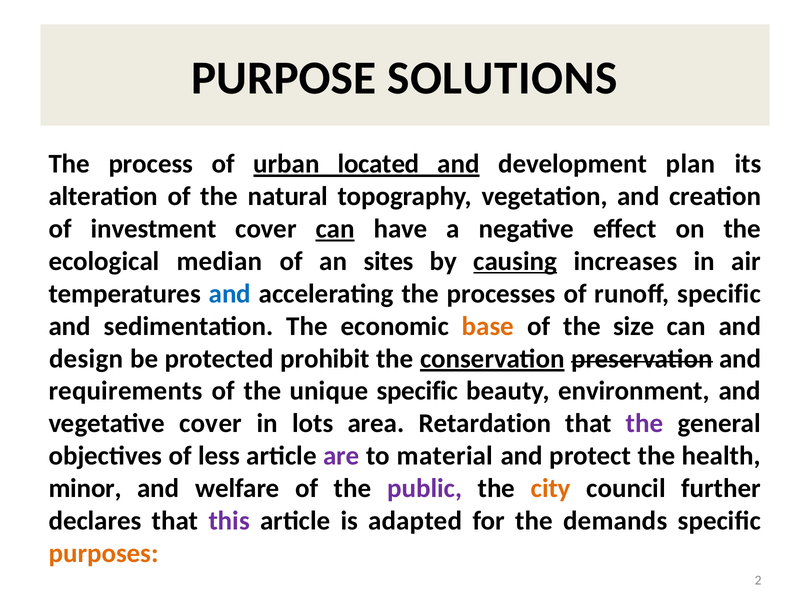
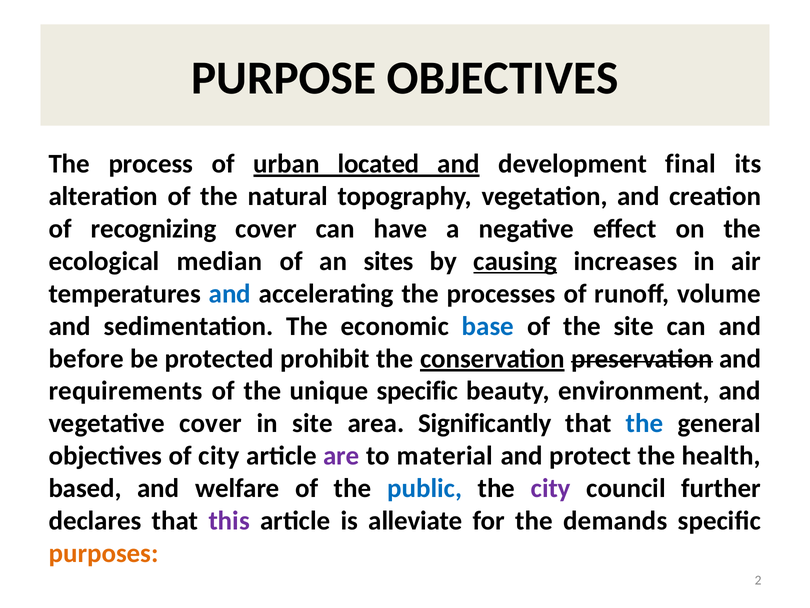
PURPOSE SOLUTIONS: SOLUTIONS -> OBJECTIVES
plan: plan -> final
investment: investment -> recognizing
can at (335, 229) underline: present -> none
runoff specific: specific -> volume
base colour: orange -> blue
the size: size -> site
design: design -> before
in lots: lots -> site
Retardation: Retardation -> Significantly
the at (645, 423) colour: purple -> blue
of less: less -> city
minor: minor -> based
public colour: purple -> blue
city at (551, 488) colour: orange -> purple
adapted: adapted -> alleviate
